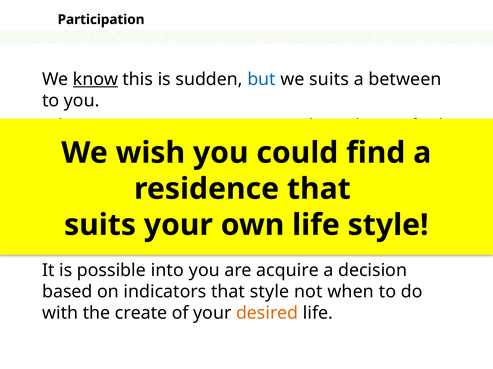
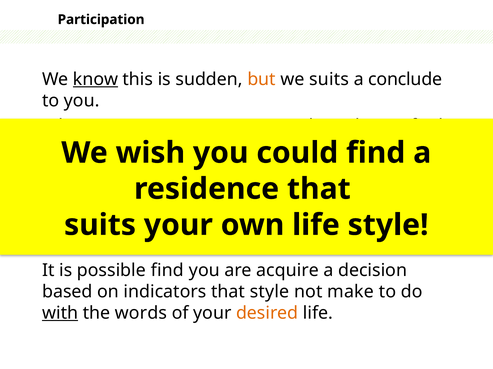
but colour: blue -> orange
between: between -> conclude
possible into: into -> find
not when: when -> make
with underline: none -> present
create: create -> words
